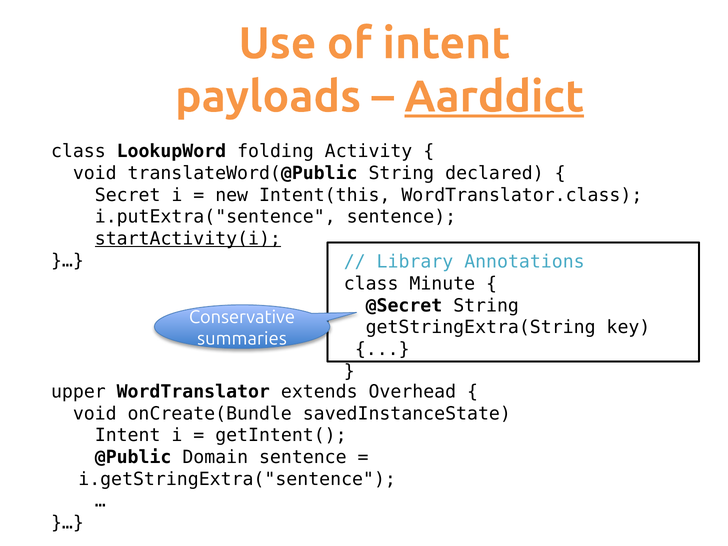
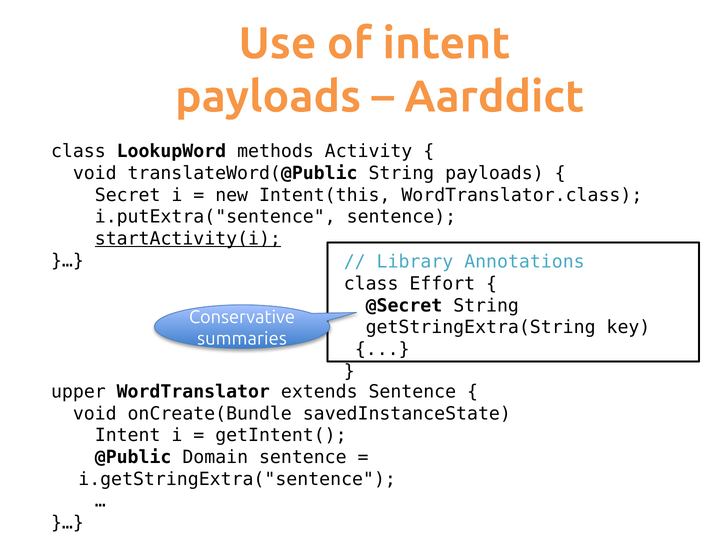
Aarddict underline: present -> none
folding: folding -> methods
String declared: declared -> payloads
Minute: Minute -> Effort
extends Overhead: Overhead -> Sentence
